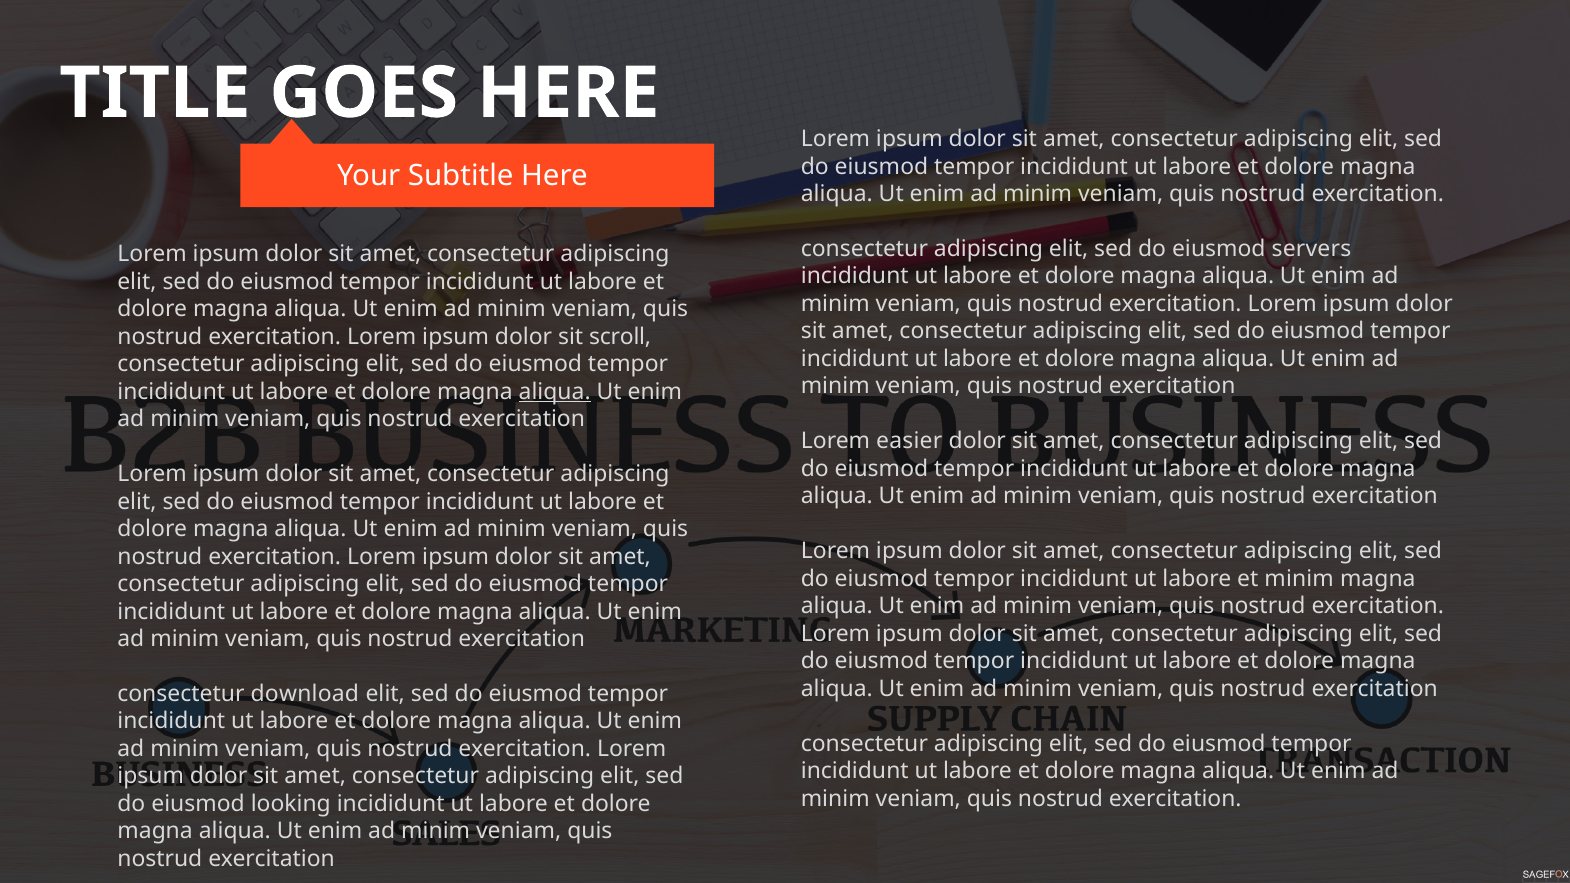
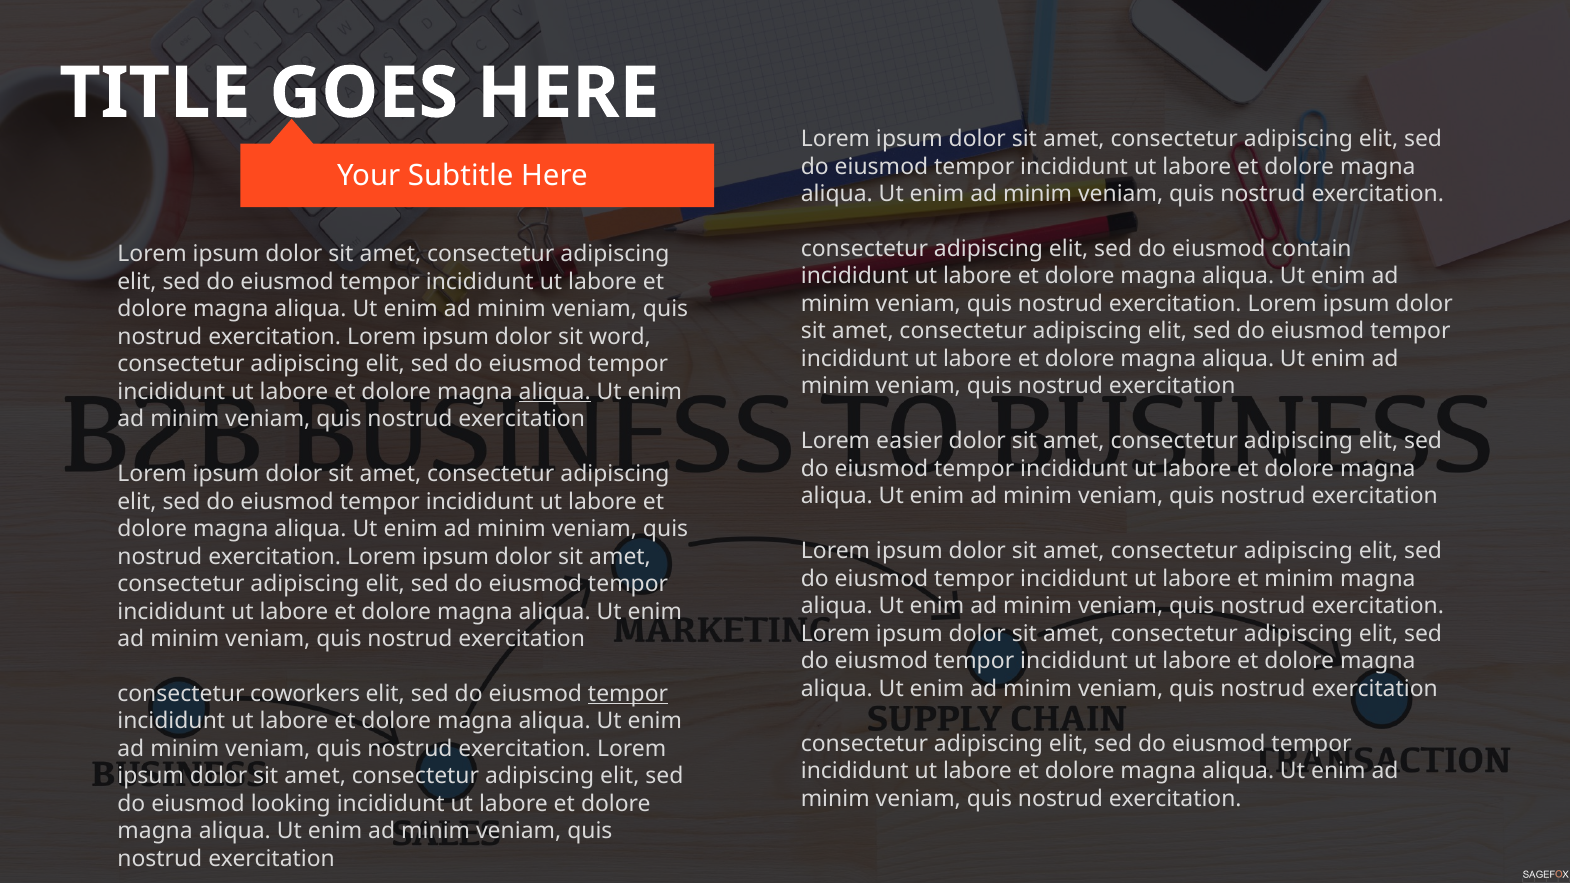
servers: servers -> contain
scroll: scroll -> word
download: download -> coworkers
tempor at (628, 694) underline: none -> present
